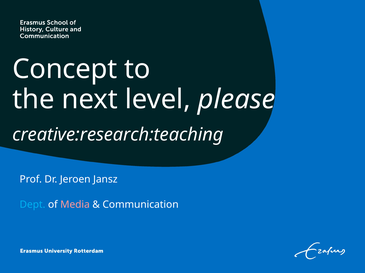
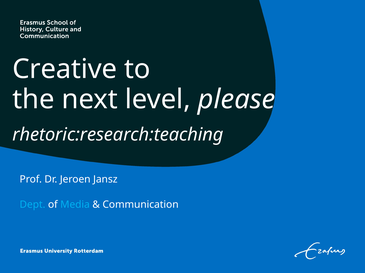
Concept: Concept -> Creative
creative:research:teaching: creative:research:teaching -> rhetoric:research:teaching
Media colour: pink -> light blue
